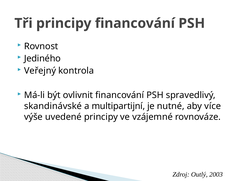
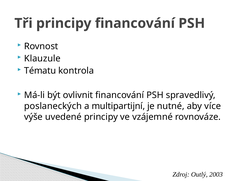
Jediného: Jediného -> Klauzule
Veřejný: Veřejný -> Tématu
skandinávské: skandinávské -> poslaneckých
